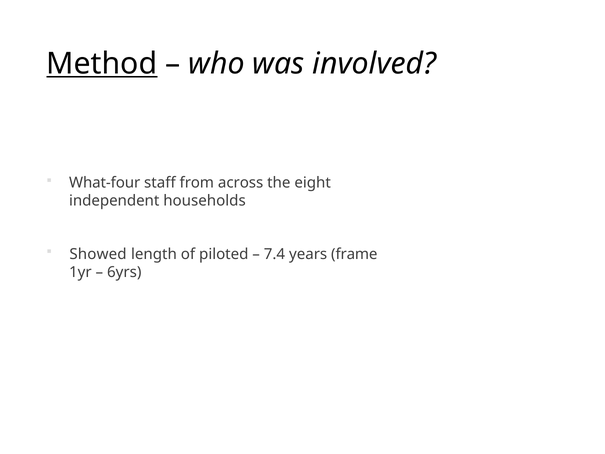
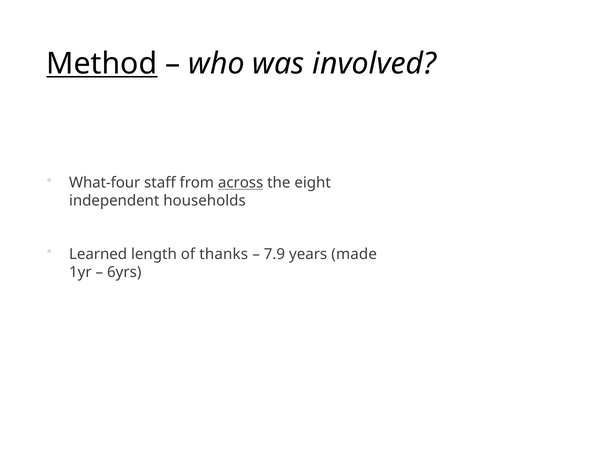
across underline: none -> present
Showed: Showed -> Learned
piloted: piloted -> thanks
7.4: 7.4 -> 7.9
frame: frame -> made
